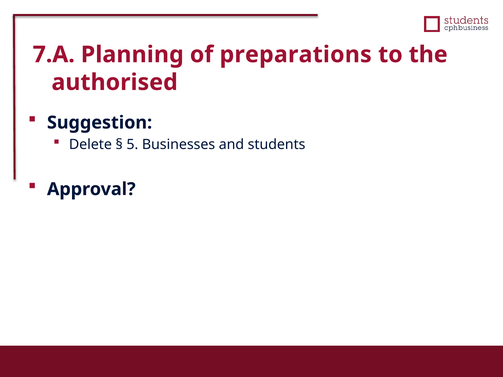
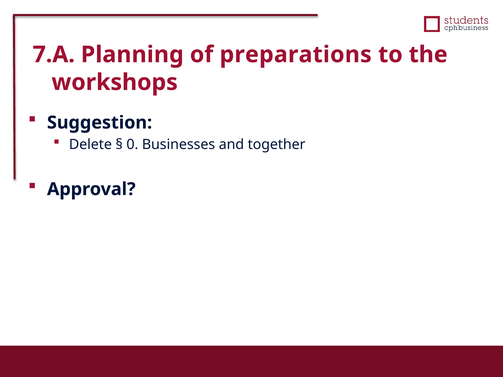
authorised: authorised -> workshops
5: 5 -> 0
students: students -> together
